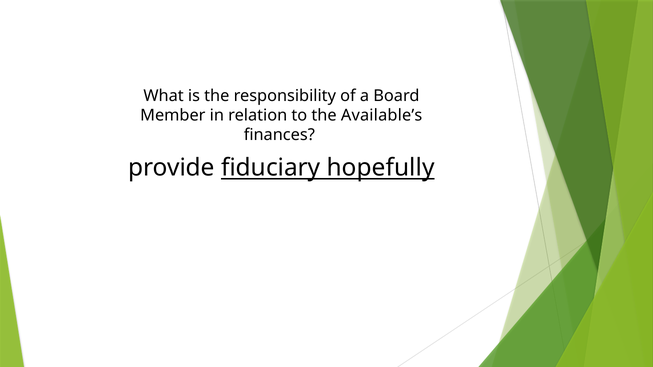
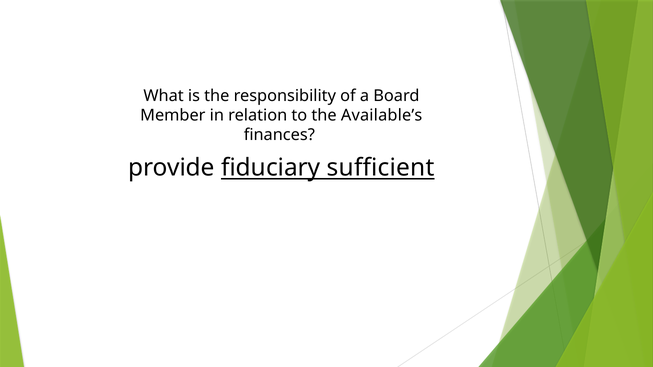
hopefully: hopefully -> sufficient
